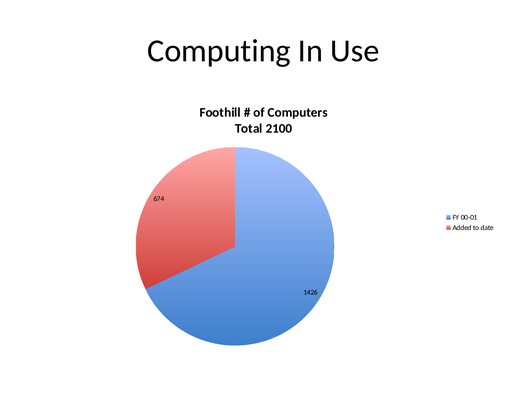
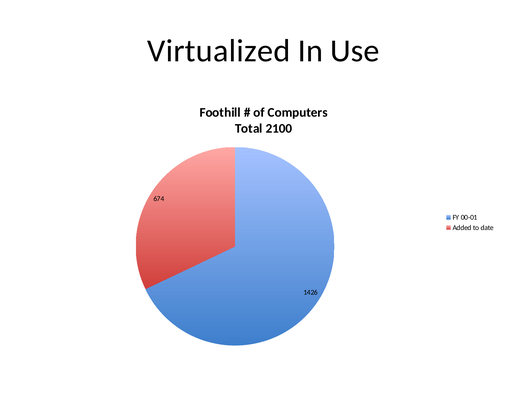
Computing: Computing -> Virtualized
